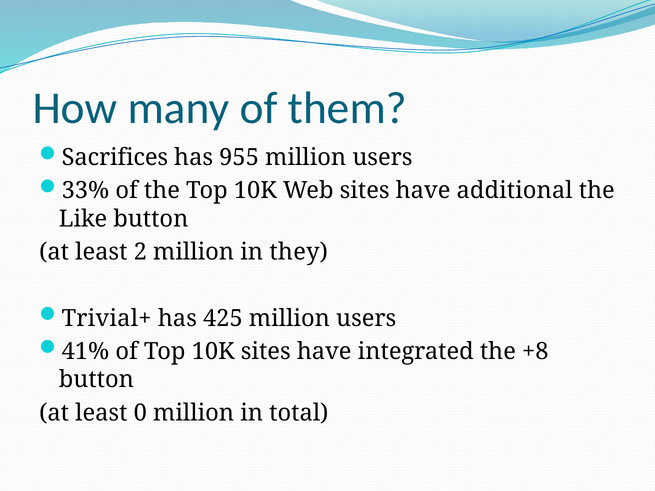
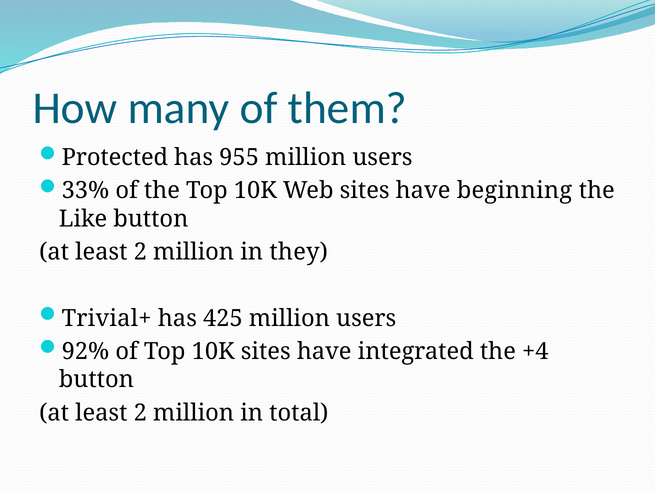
Sacrifices: Sacrifices -> Protected
additional: additional -> beginning
41%: 41% -> 92%
+8: +8 -> +4
0 at (140, 413): 0 -> 2
